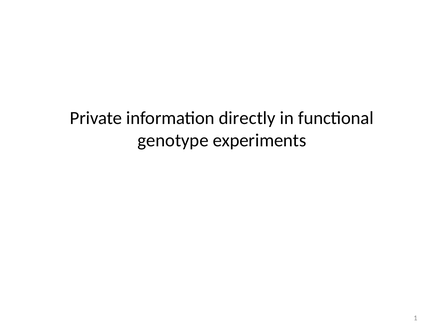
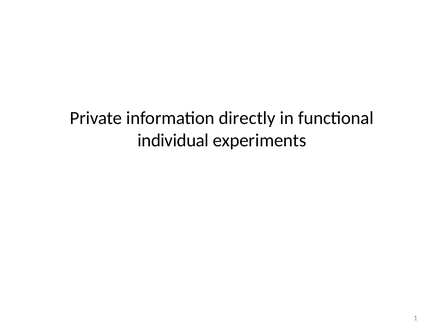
genotype: genotype -> individual
